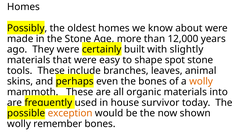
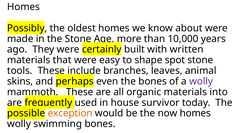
12,000: 12,000 -> 10,000
slightly: slightly -> written
wolly at (201, 81) colour: orange -> purple
now shown: shown -> homes
remember: remember -> swimming
